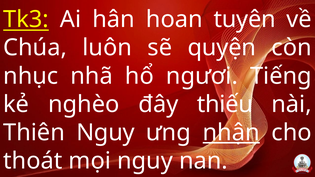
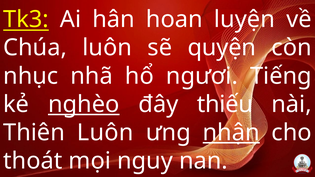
tuyên: tuyên -> luyện
nghèo underline: none -> present
Thiên Nguy: Nguy -> Luôn
